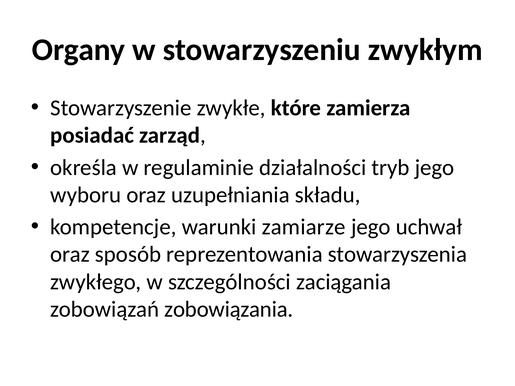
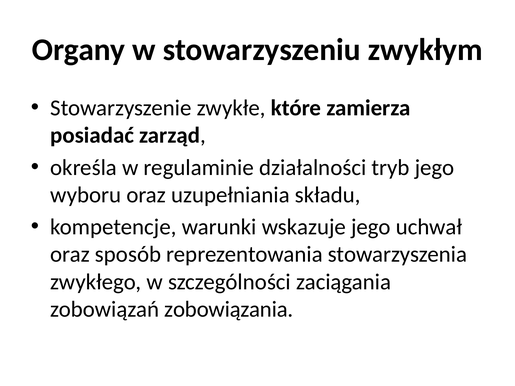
zamiarze: zamiarze -> wskazuje
